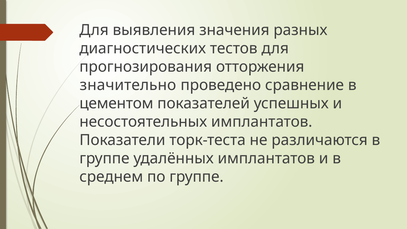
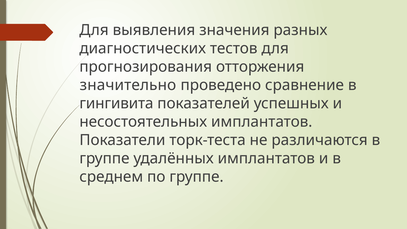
цементом: цементом -> гингивита
